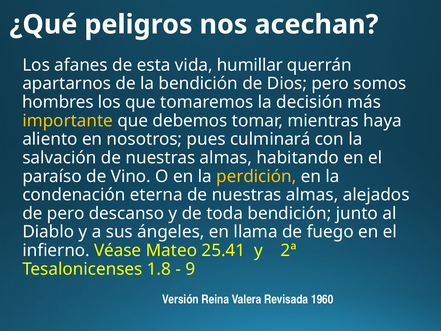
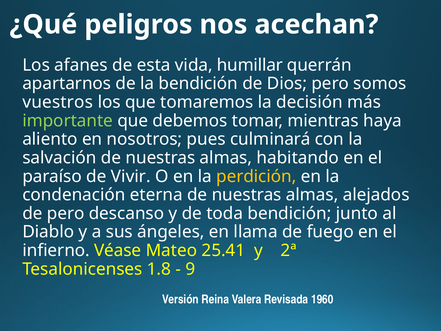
hombres: hombres -> vuestros
importante colour: yellow -> light green
Vino: Vino -> Vivir
